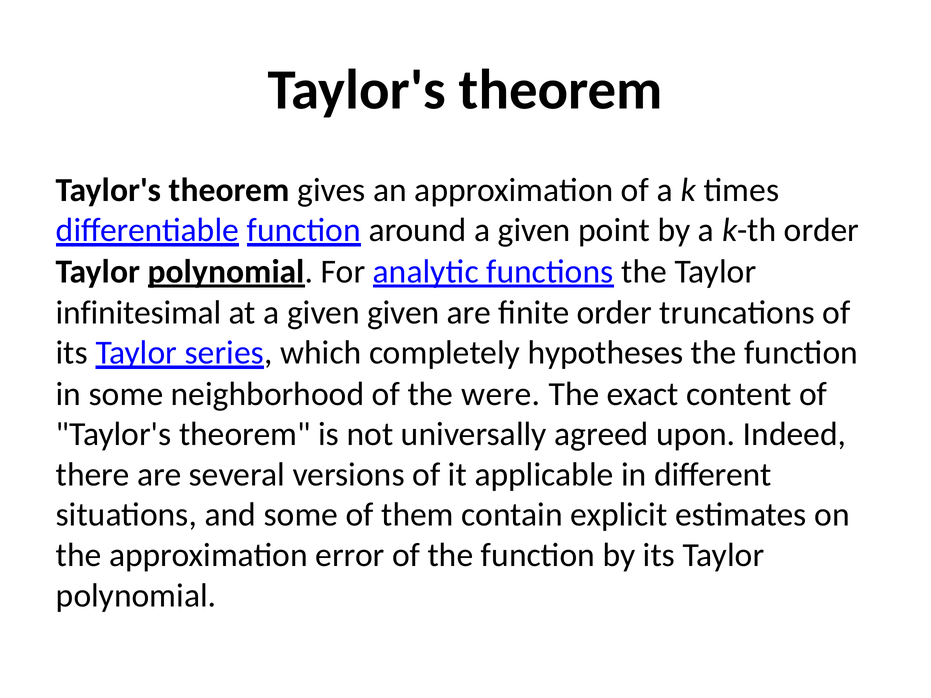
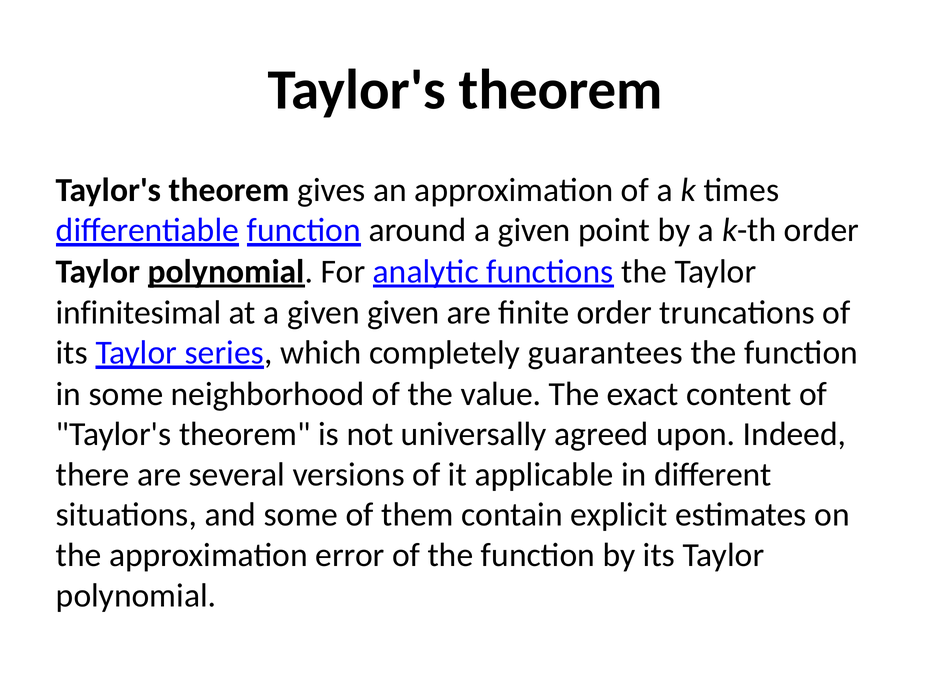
hypotheses: hypotheses -> guarantees
were: were -> value
